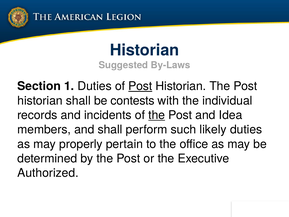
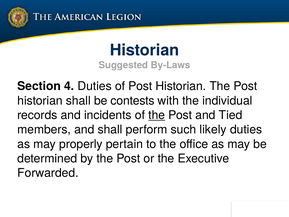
1: 1 -> 4
Post at (140, 86) underline: present -> none
Idea: Idea -> Tied
Authorized: Authorized -> Forwarded
